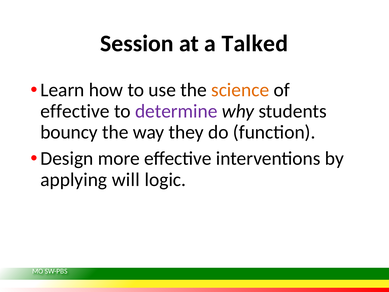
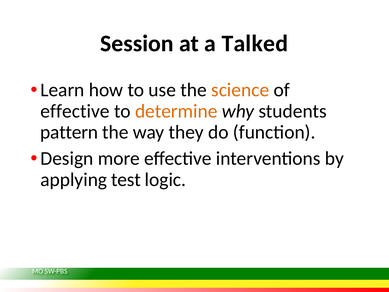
determine colour: purple -> orange
bouncy: bouncy -> pattern
will: will -> test
